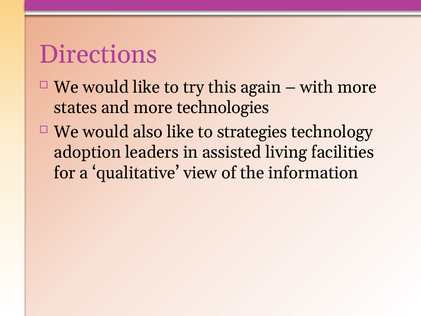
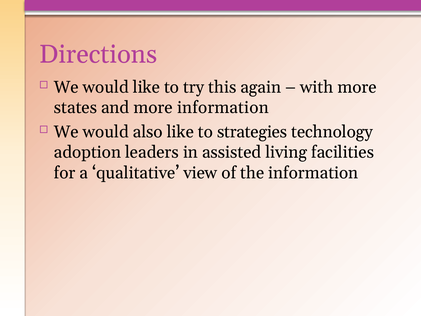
more technologies: technologies -> information
